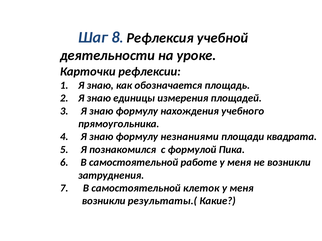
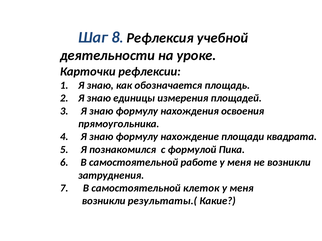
учебного: учебного -> освоения
незнаниями: незнаниями -> нахождение
